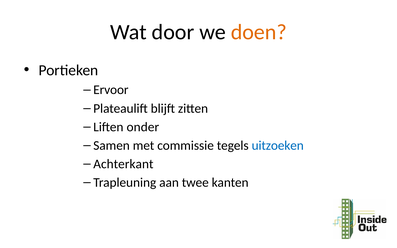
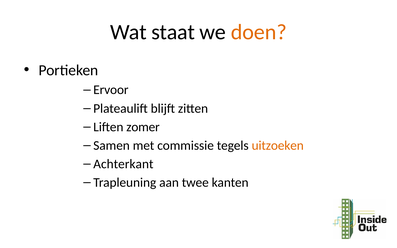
door: door -> staat
onder: onder -> zomer
uitzoeken colour: blue -> orange
